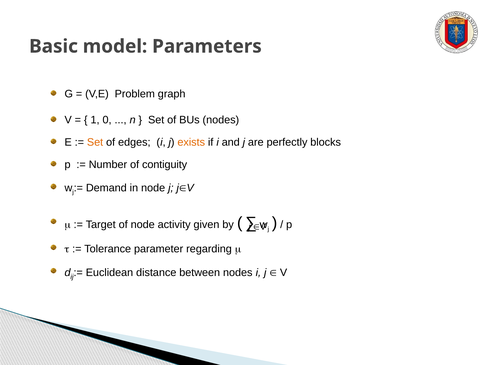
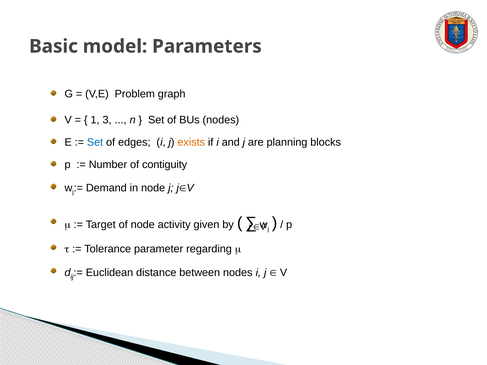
0: 0 -> 3
Set at (95, 142) colour: orange -> blue
perfectly: perfectly -> planning
